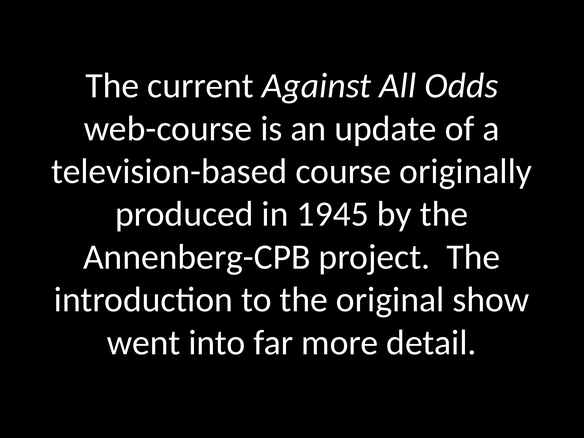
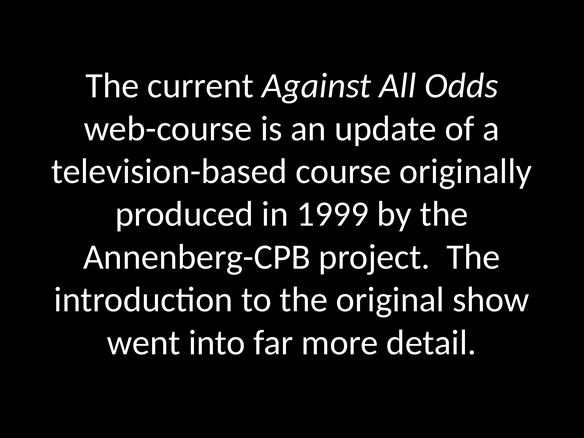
1945: 1945 -> 1999
